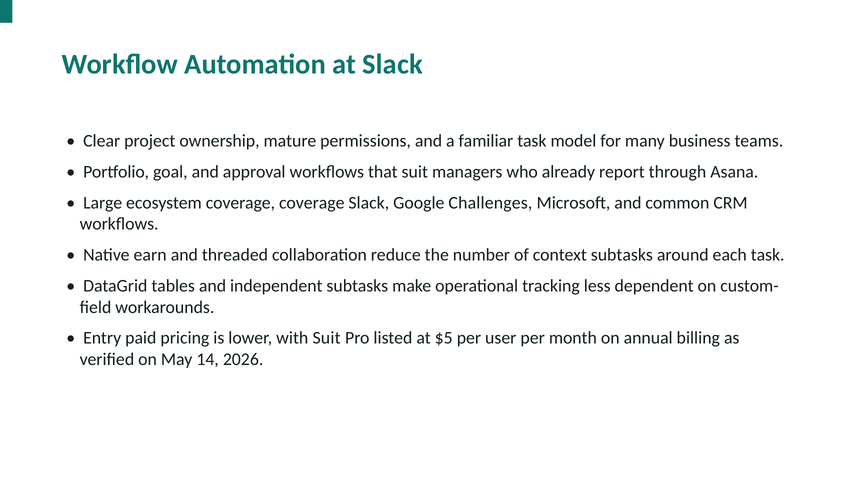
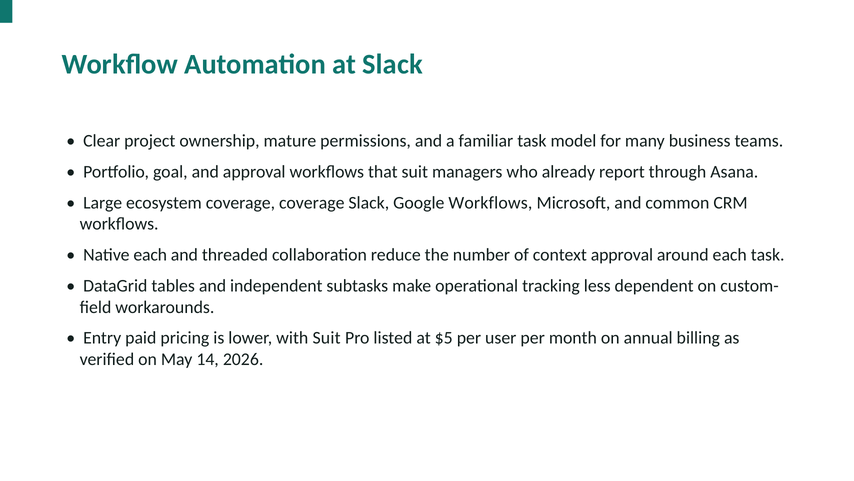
Google Challenges: Challenges -> Workflows
Native earn: earn -> each
context subtasks: subtasks -> approval
